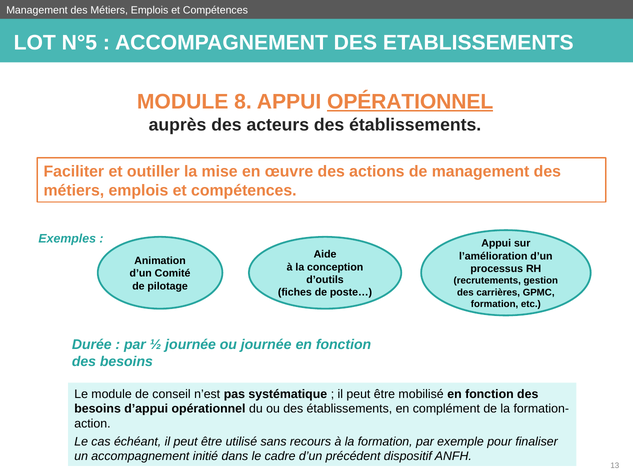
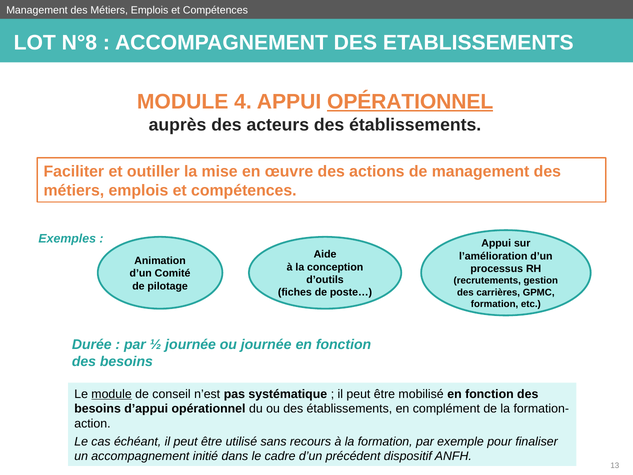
N°5: N°5 -> N°8
8: 8 -> 4
module at (112, 394) underline: none -> present
